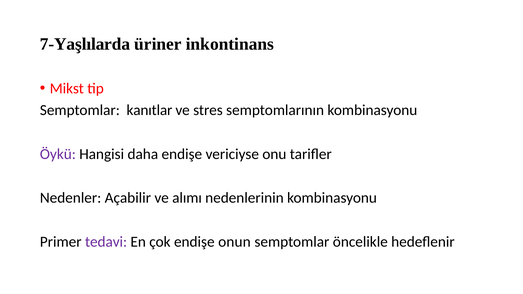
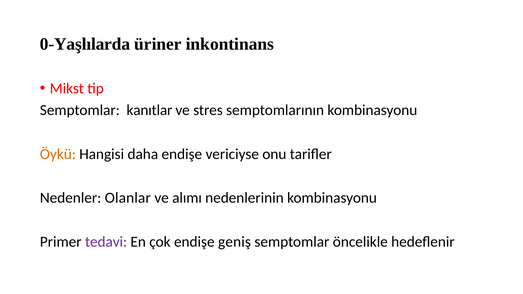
7-Yaşlılarda: 7-Yaşlılarda -> 0-Yaşlılarda
Öykü colour: purple -> orange
Açabilir: Açabilir -> Olanlar
onun: onun -> geniş
